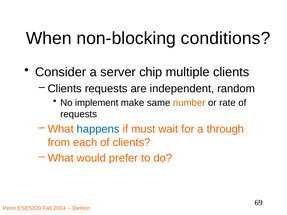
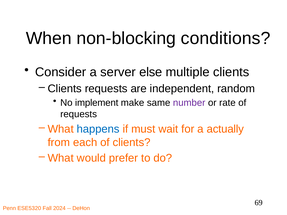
chip: chip -> else
number colour: orange -> purple
through: through -> actually
